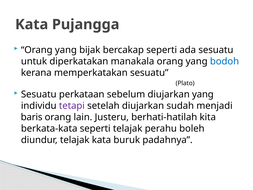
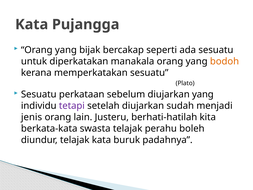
bodoh colour: blue -> orange
baris: baris -> jenis
berkata-kata seperti: seperti -> swasta
